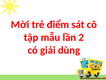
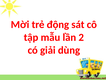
điểm: điểm -> động
